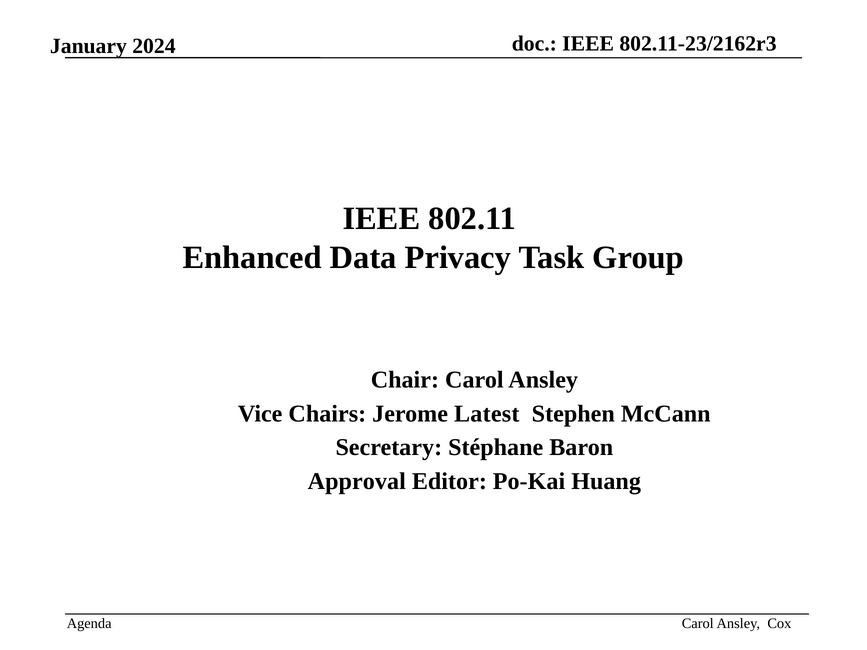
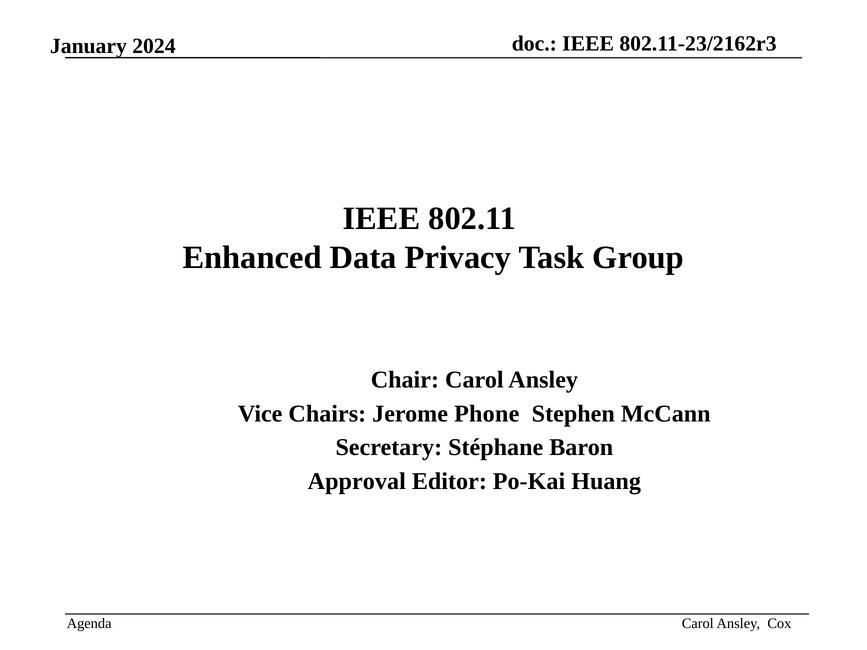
Latest: Latest -> Phone
